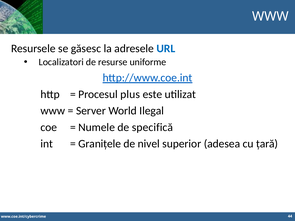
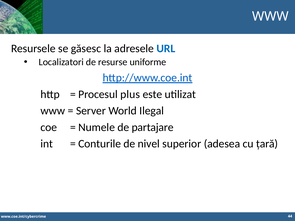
specifică: specifică -> partajare
Granițele: Granițele -> Conturile
